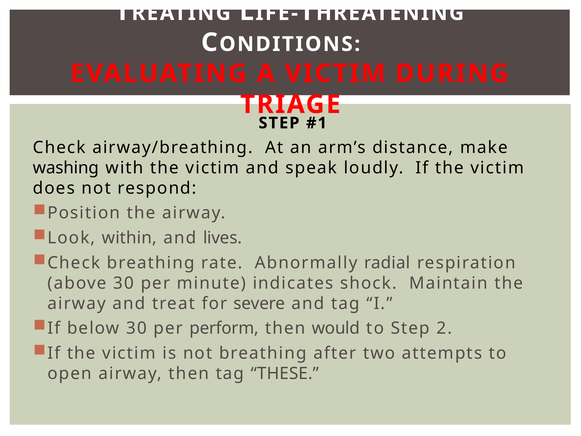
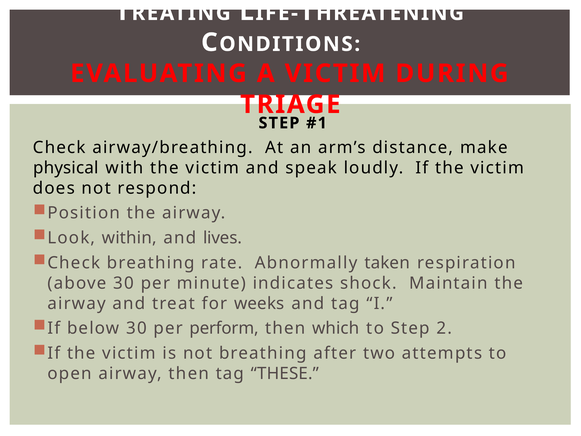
washing: washing -> physical
radial: radial -> taken
severe: severe -> weeks
would: would -> which
